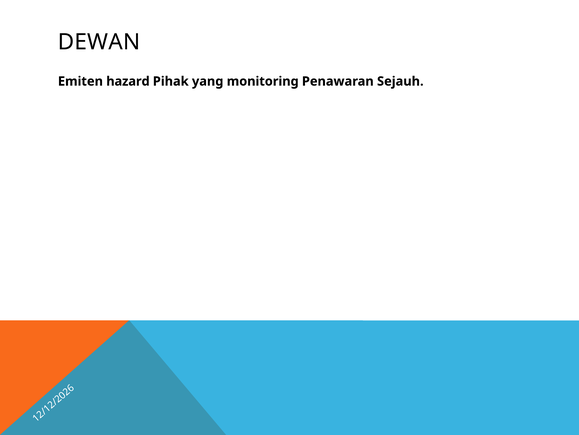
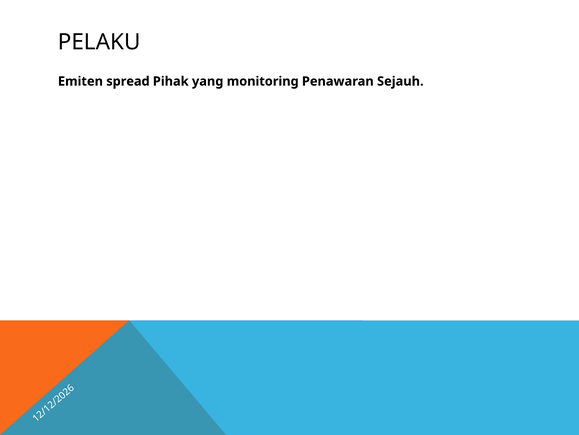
DEWAN: DEWAN -> PELAKU
hazard: hazard -> spread
